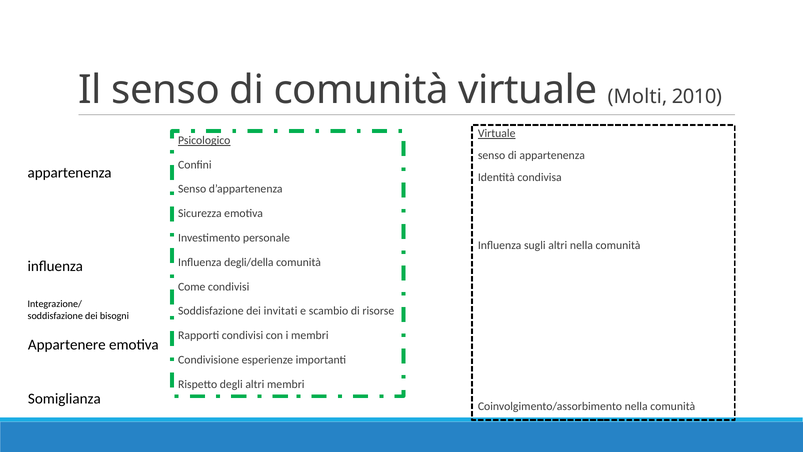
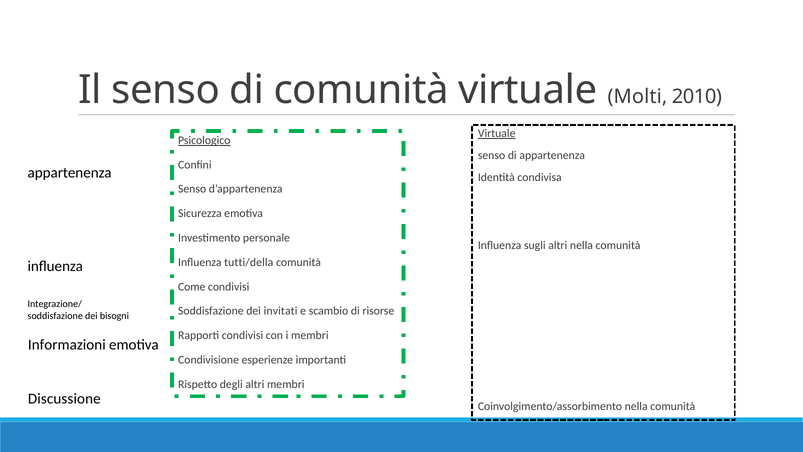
degli/della: degli/della -> tutti/della
Appartenere: Appartenere -> Informazioni
Somiglianza: Somiglianza -> Discussione
